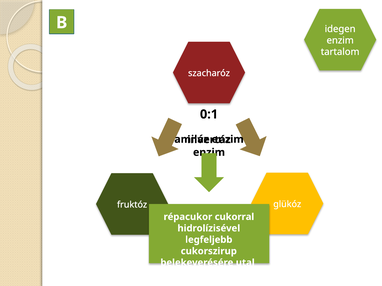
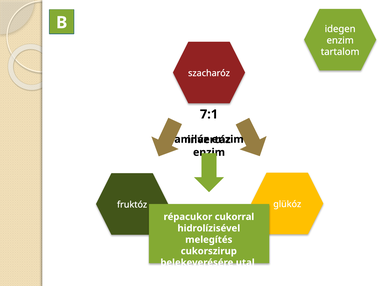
0:1: 0:1 -> 7:1
legfeljebb: legfeljebb -> melegítés
